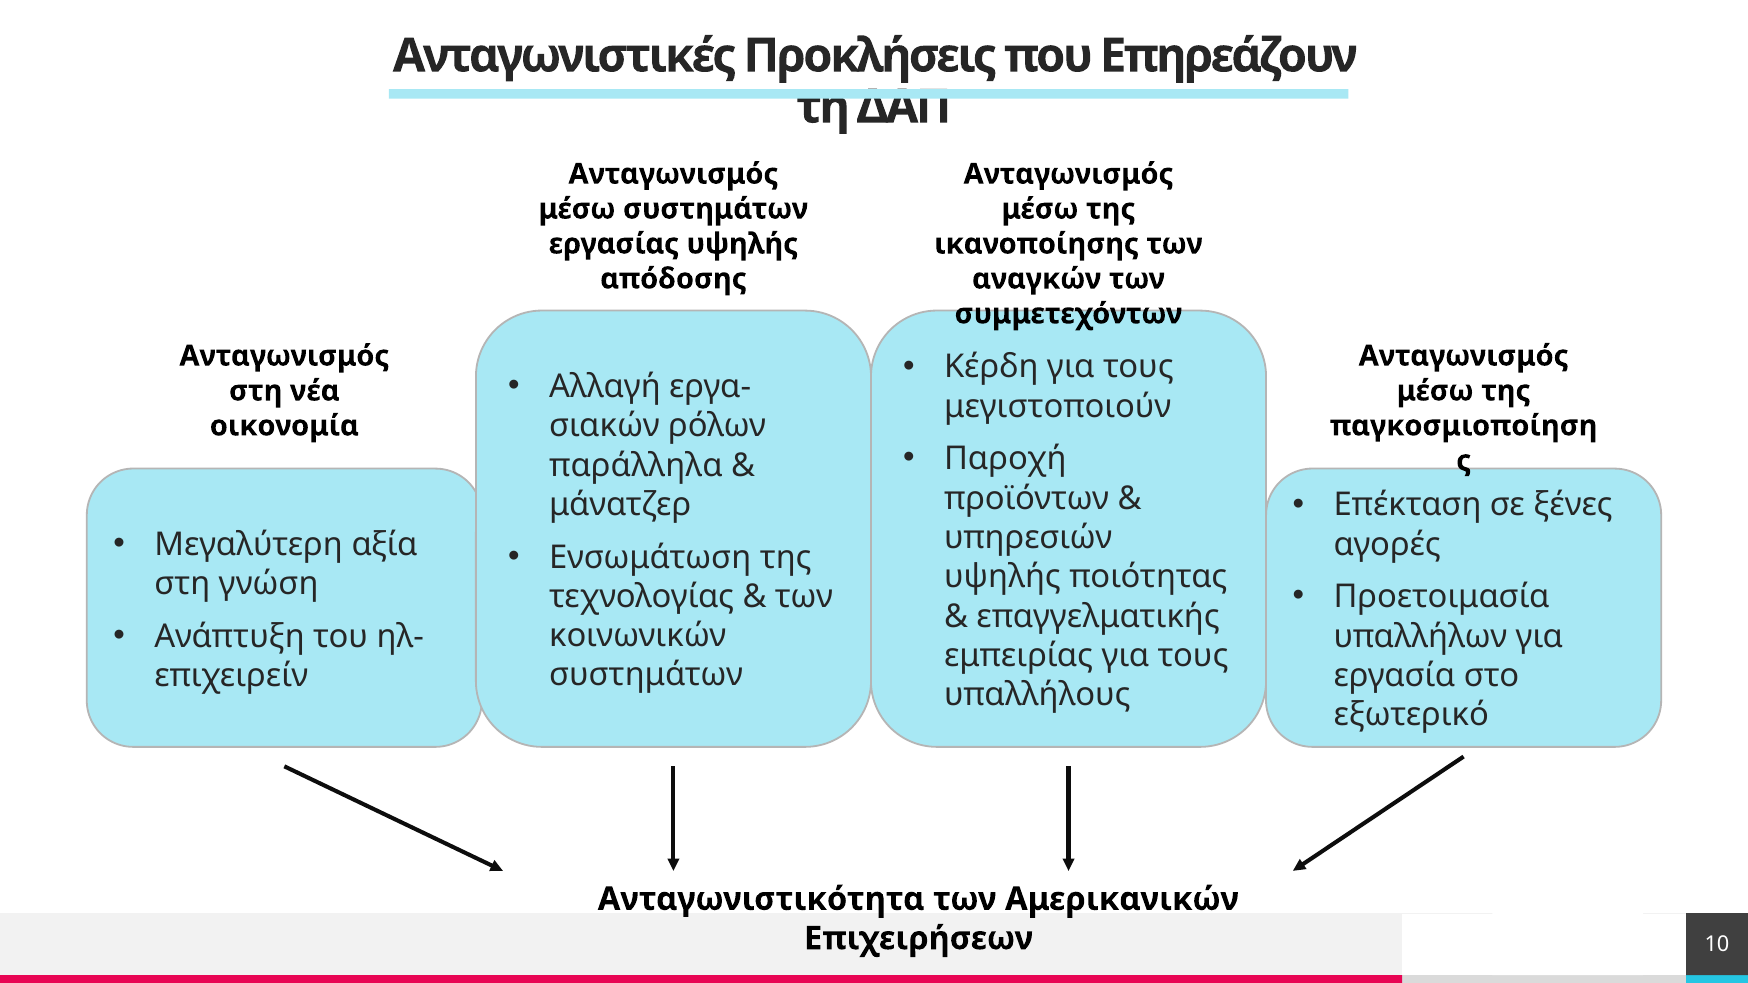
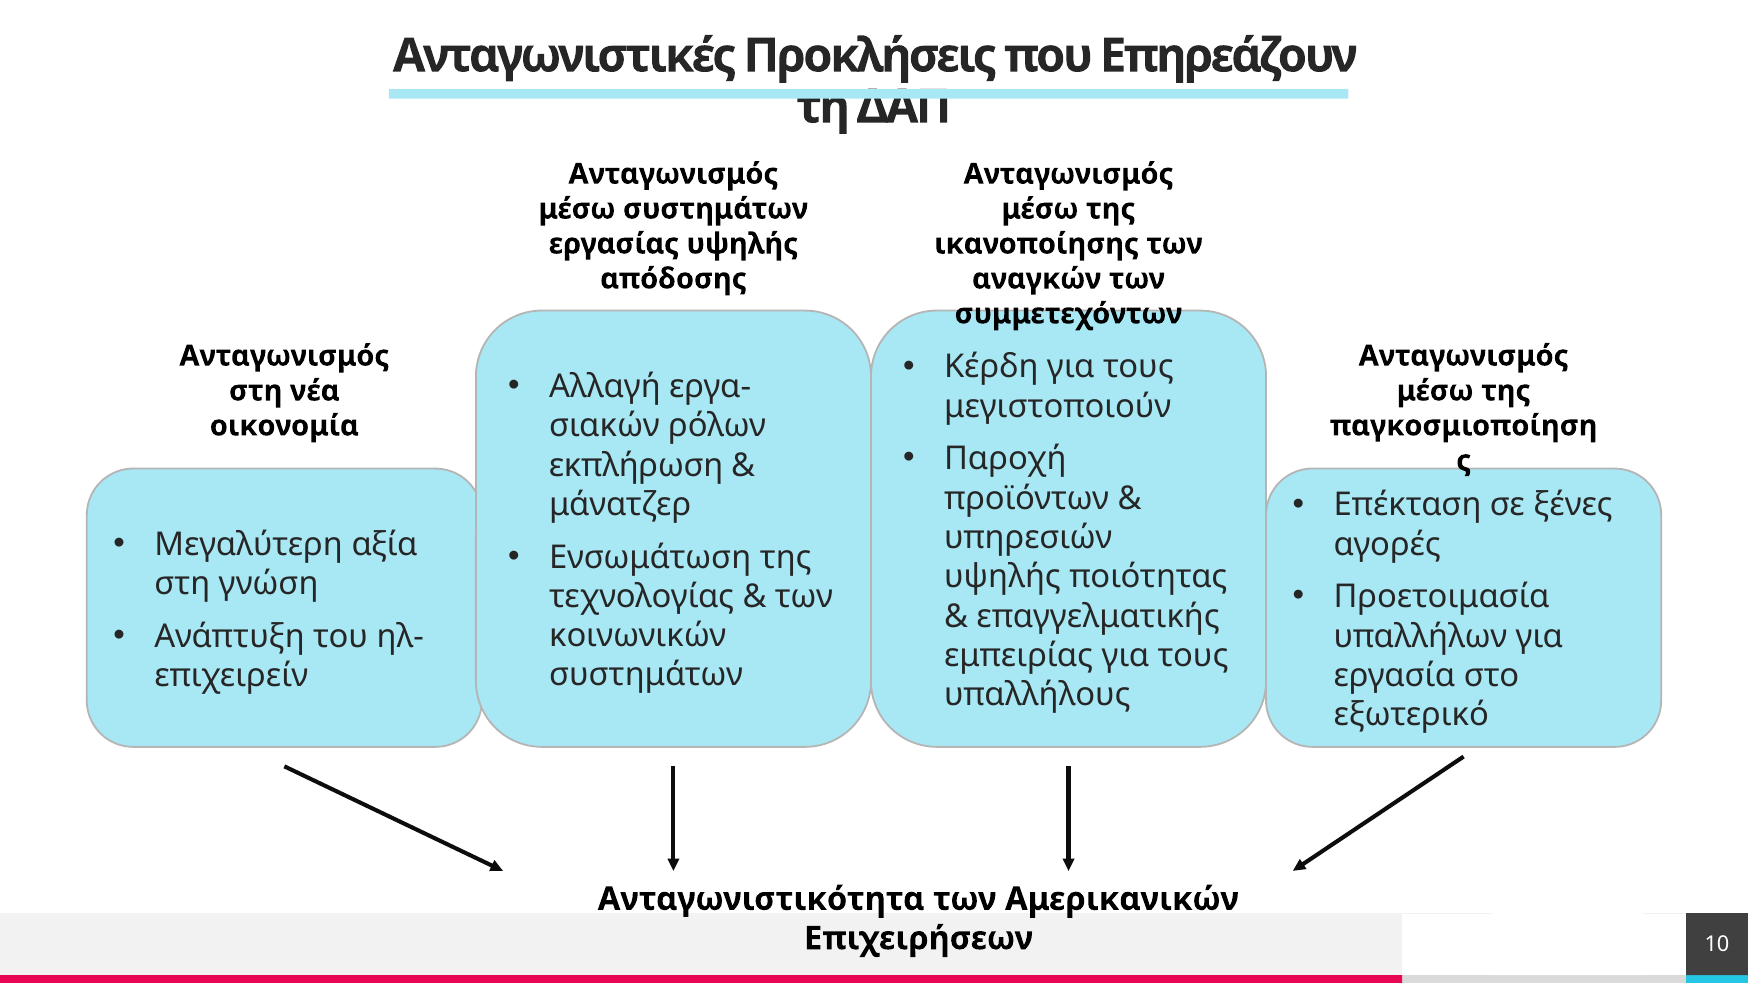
παράλληλα: παράλληλα -> εκπλήρωση
